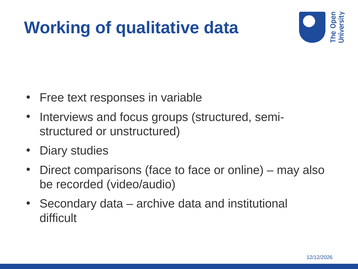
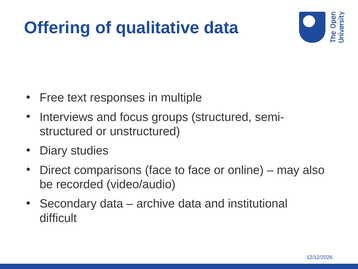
Working: Working -> Offering
variable: variable -> multiple
